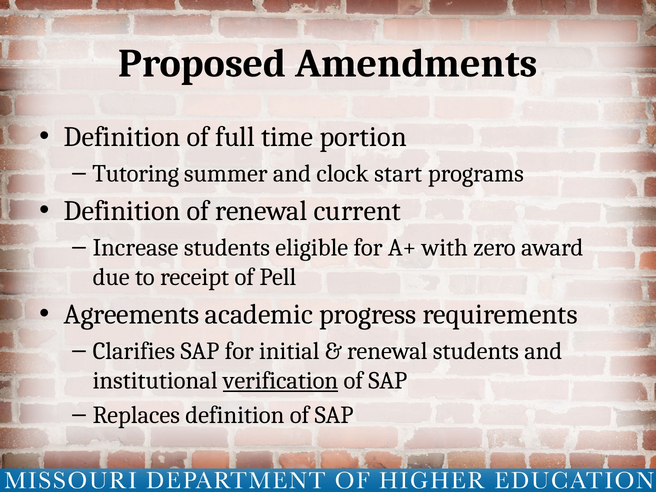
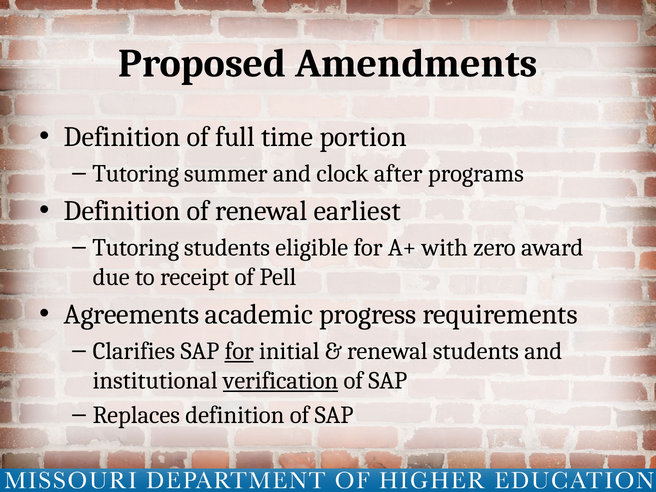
start: start -> after
current: current -> earliest
Increase at (136, 247): Increase -> Tutoring
for at (239, 351) underline: none -> present
